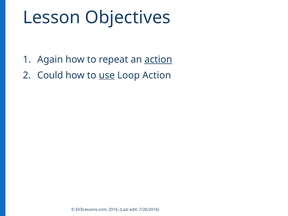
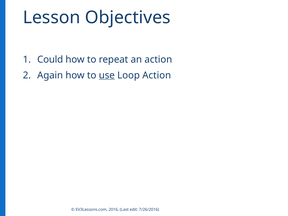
Again: Again -> Could
action at (158, 60) underline: present -> none
Could: Could -> Again
